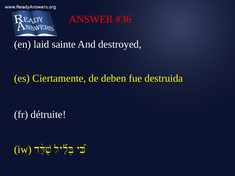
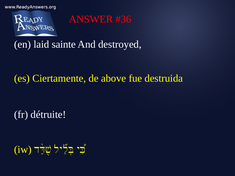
deben: deben -> above
